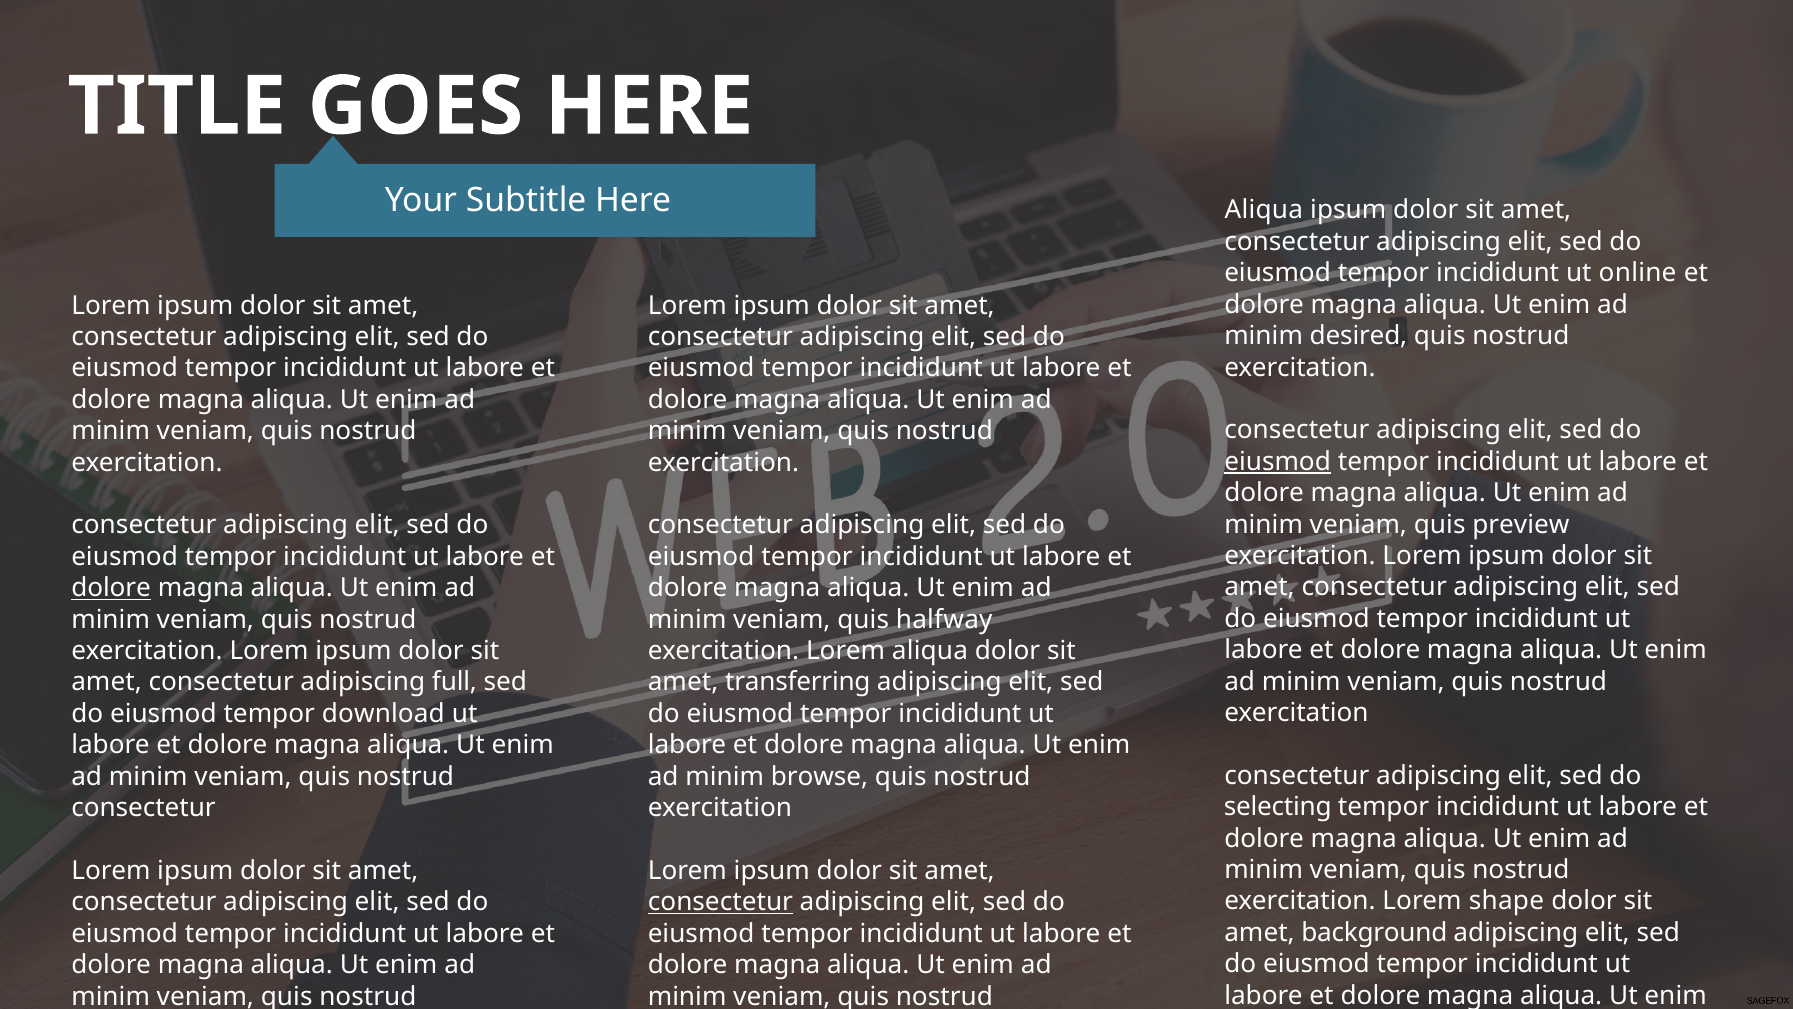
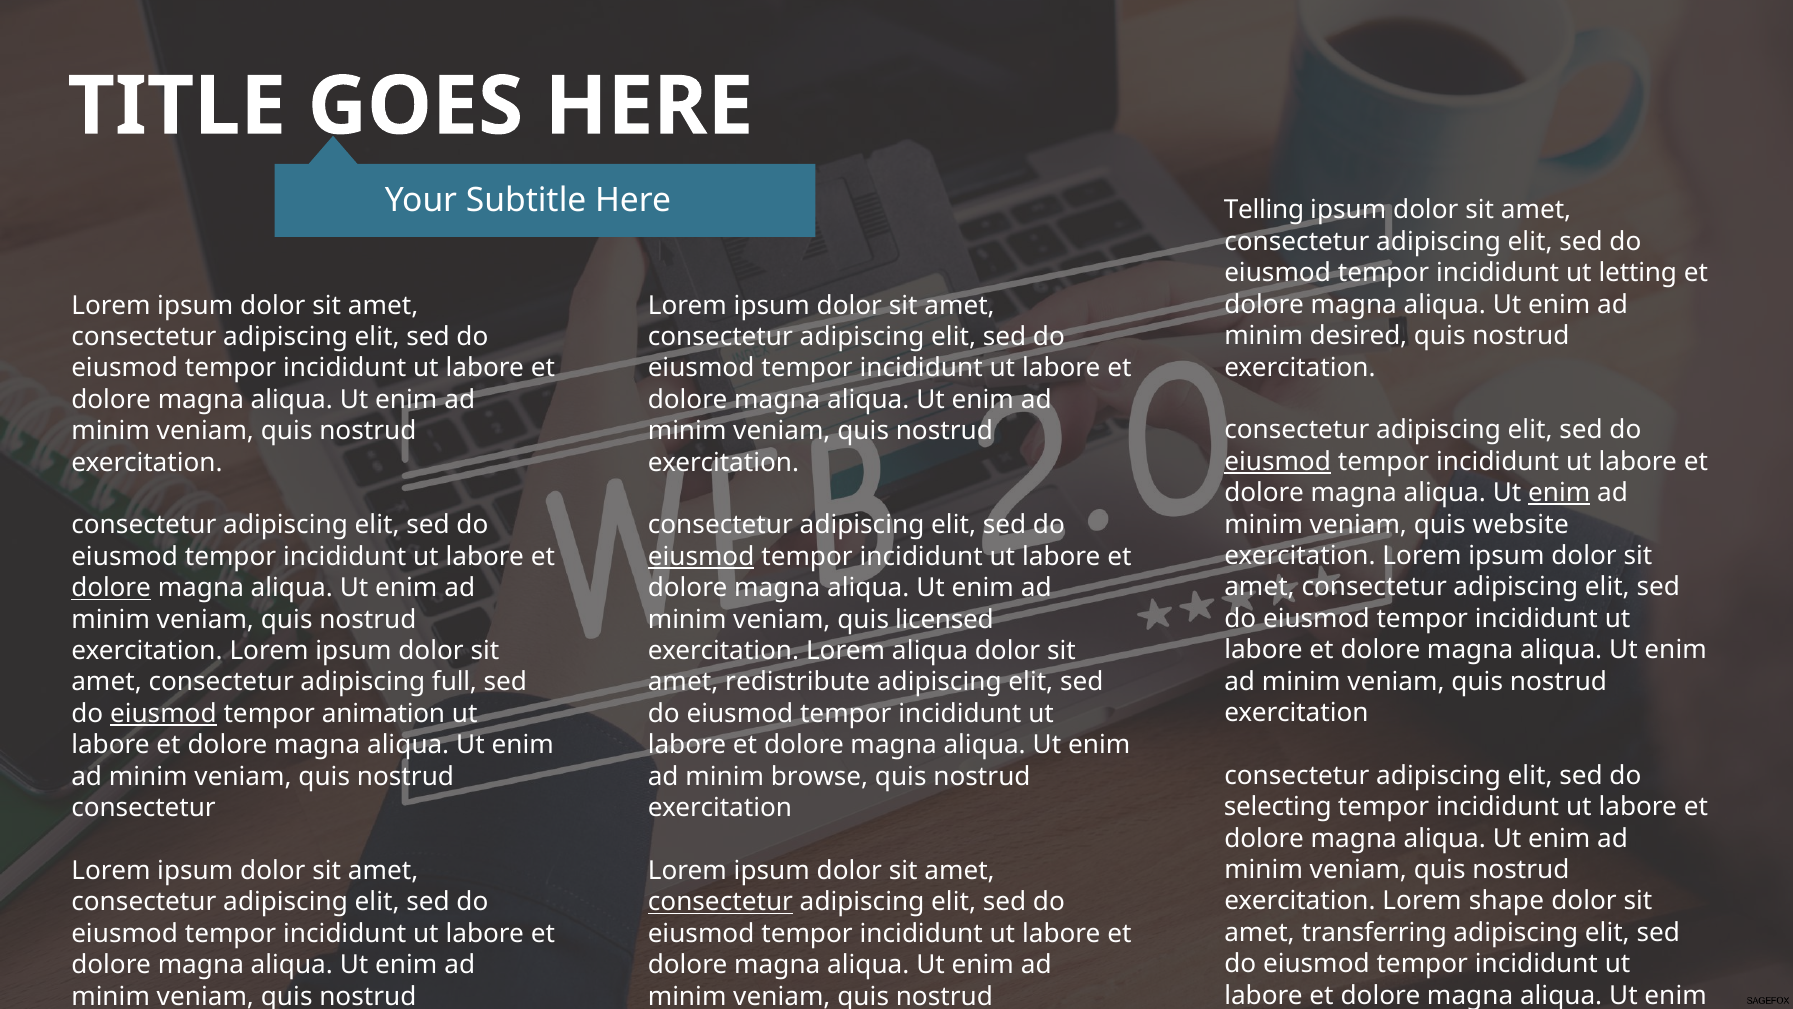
Aliqua at (1264, 210): Aliqua -> Telling
online: online -> letting
enim at (1559, 493) underline: none -> present
preview: preview -> website
eiusmod at (701, 556) underline: none -> present
halfway: halfway -> licensed
transferring: transferring -> redistribute
eiusmod at (163, 713) underline: none -> present
download: download -> animation
background: background -> transferring
